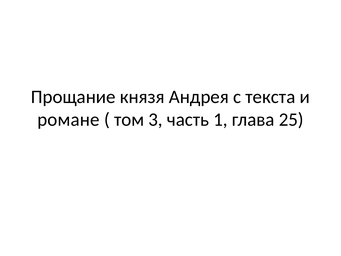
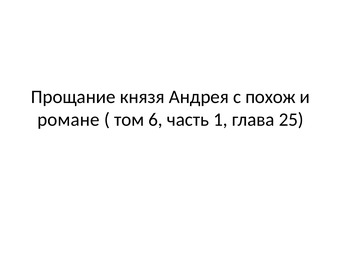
текста: текста -> похож
3: 3 -> 6
